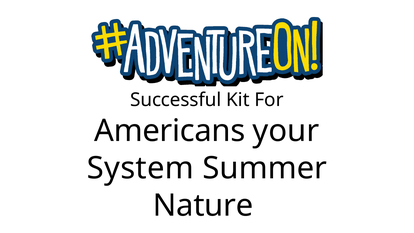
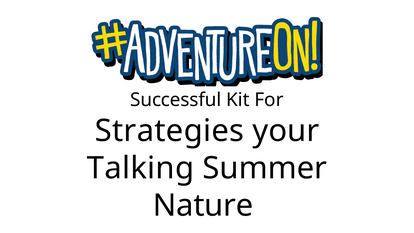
Americans: Americans -> Strategies
System: System -> Talking
